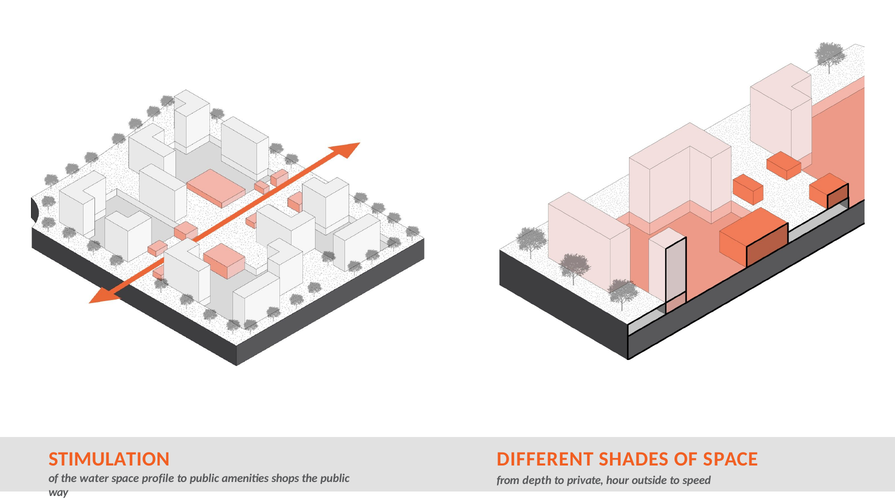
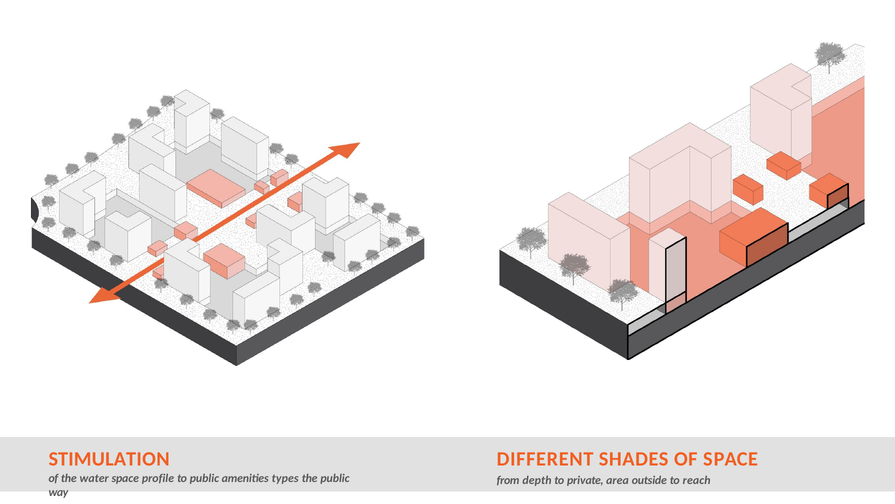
shops: shops -> types
hour: hour -> area
speed: speed -> reach
